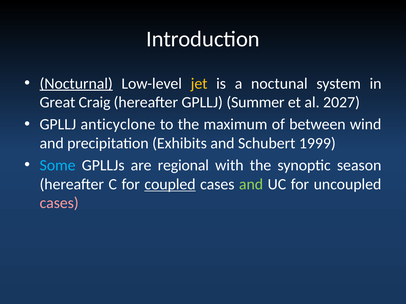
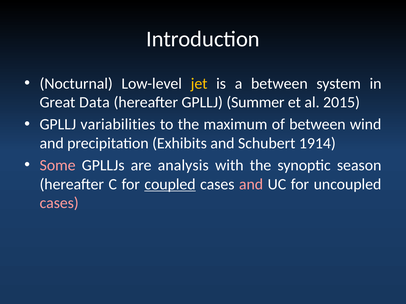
Nocturnal underline: present -> none
a noctunal: noctunal -> between
Craig: Craig -> Data
2027: 2027 -> 2015
anticyclone: anticyclone -> variabilities
1999: 1999 -> 1914
Some colour: light blue -> pink
regional: regional -> analysis
and at (251, 185) colour: light green -> pink
